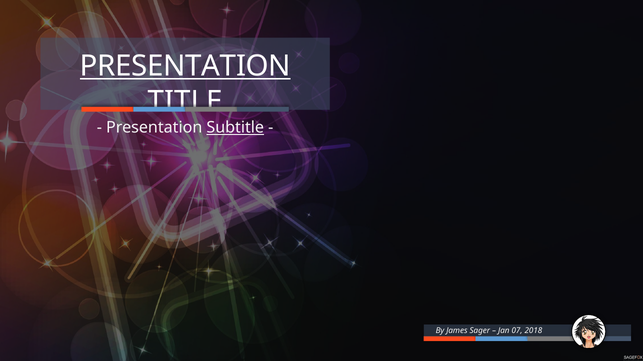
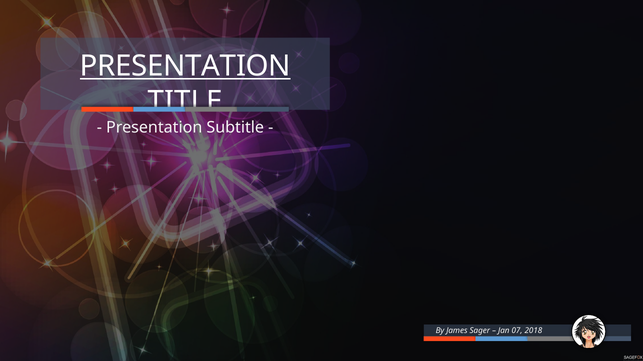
Subtitle underline: present -> none
